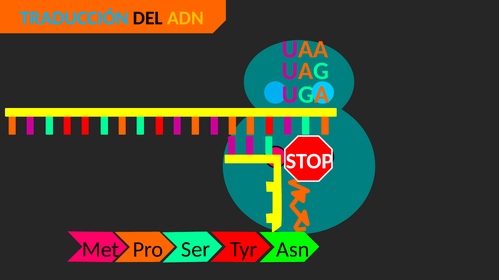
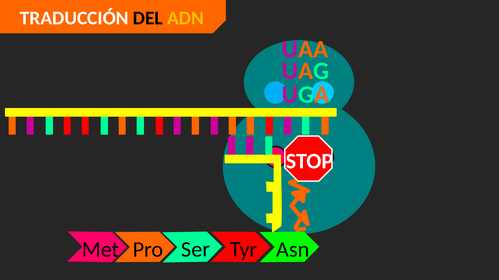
TRADUCCIÓN colour: light blue -> white
